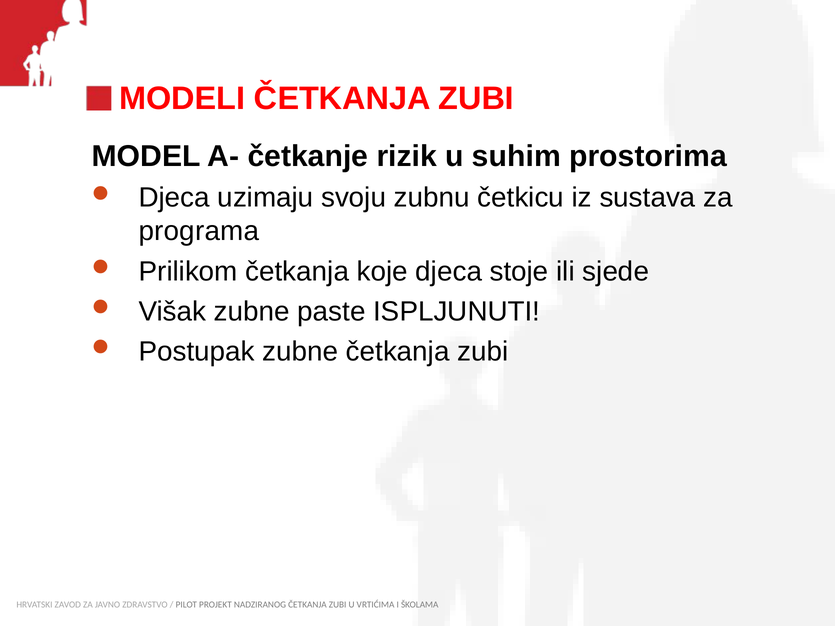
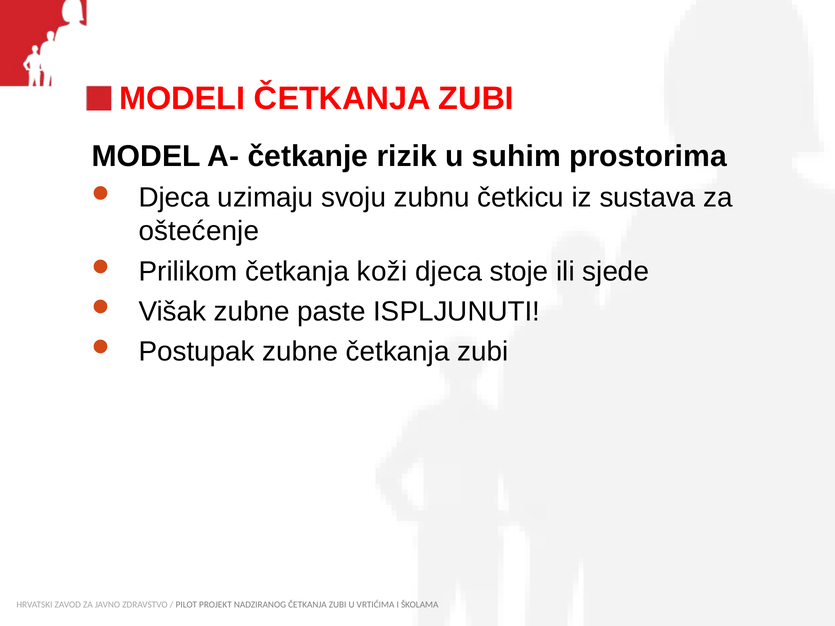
programa: programa -> oštećenje
koje: koje -> koži
